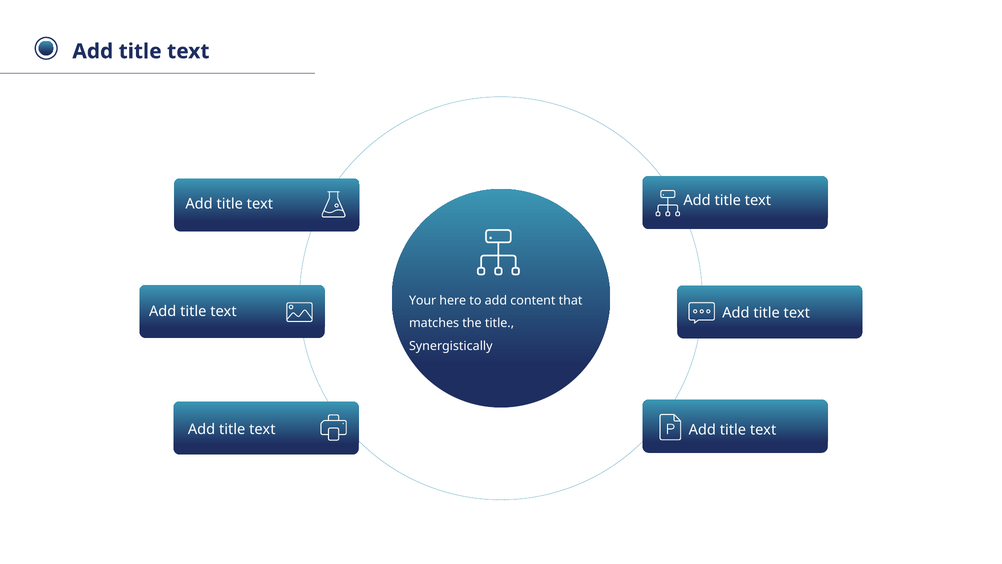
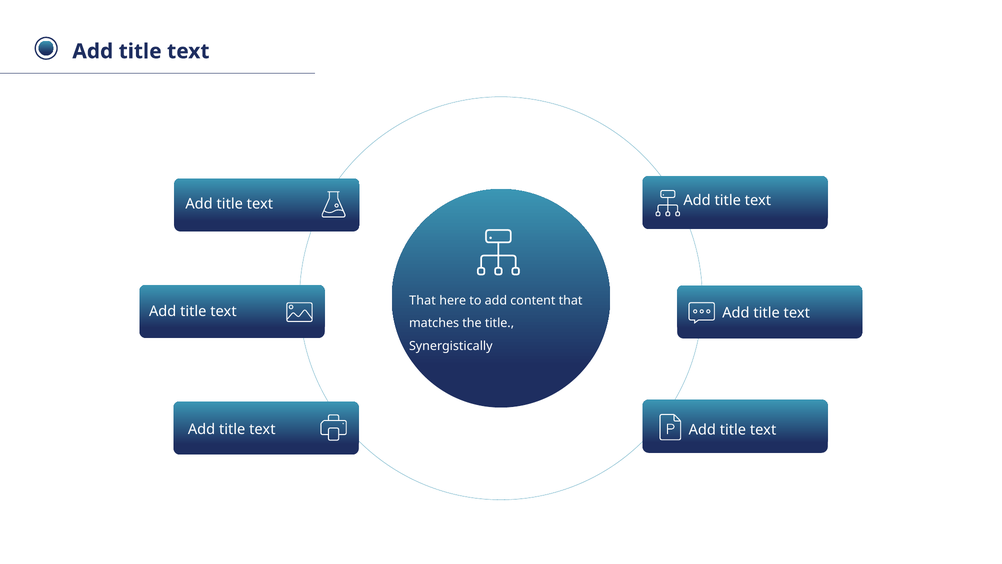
Your at (423, 301): Your -> That
